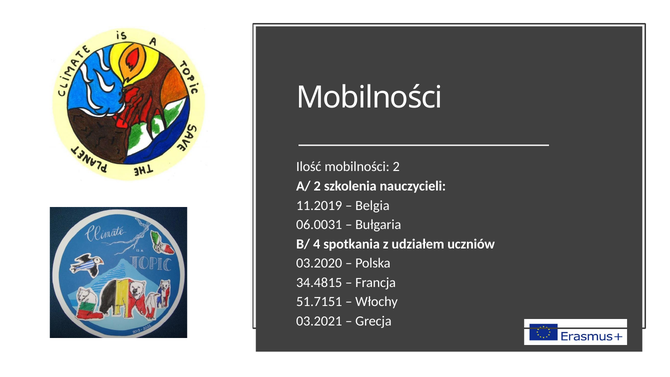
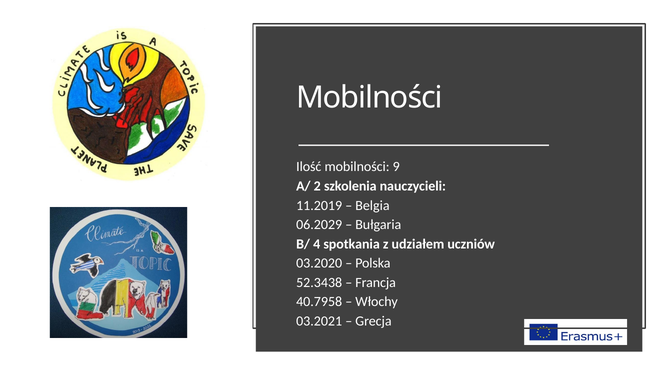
mobilności 2: 2 -> 9
06.0031: 06.0031 -> 06.2029
34.4815: 34.4815 -> 52.3438
51.7151: 51.7151 -> 40.7958
